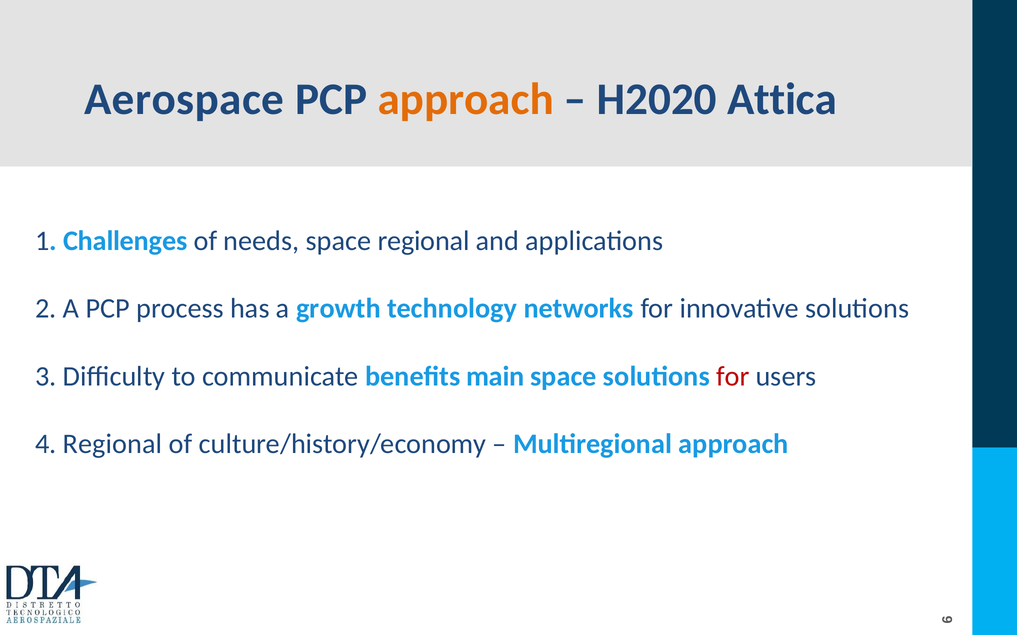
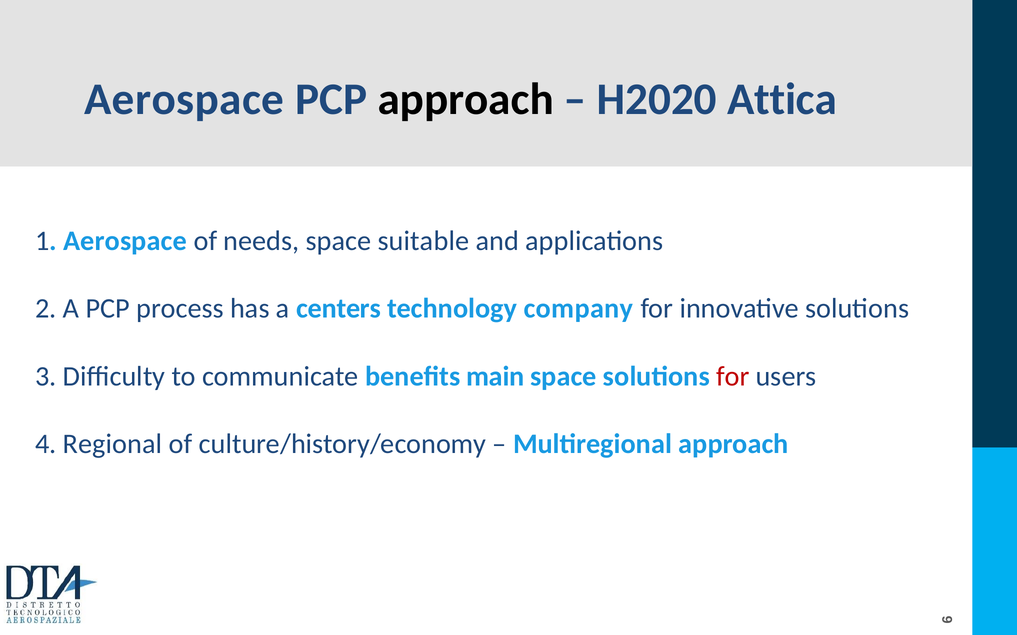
approach at (466, 100) colour: orange -> black
1 Challenges: Challenges -> Aerospace
space regional: regional -> suitable
growth: growth -> centers
networks: networks -> company
